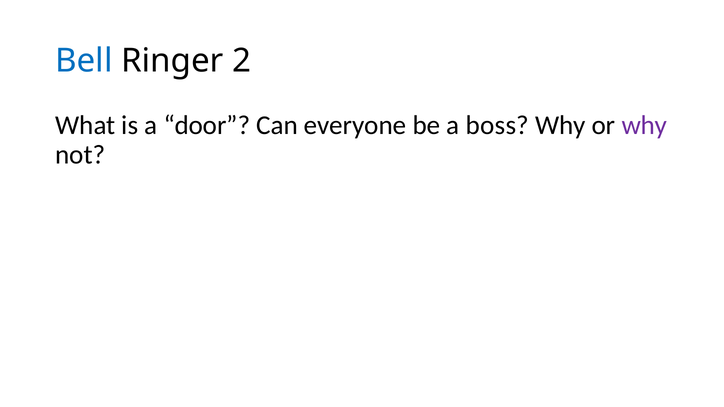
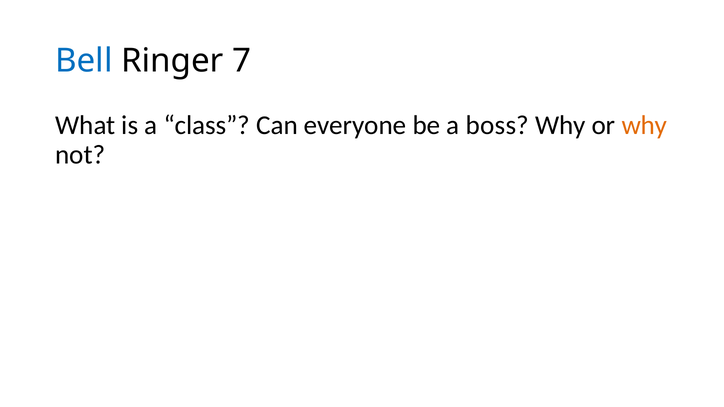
2: 2 -> 7
door: door -> class
why at (644, 126) colour: purple -> orange
